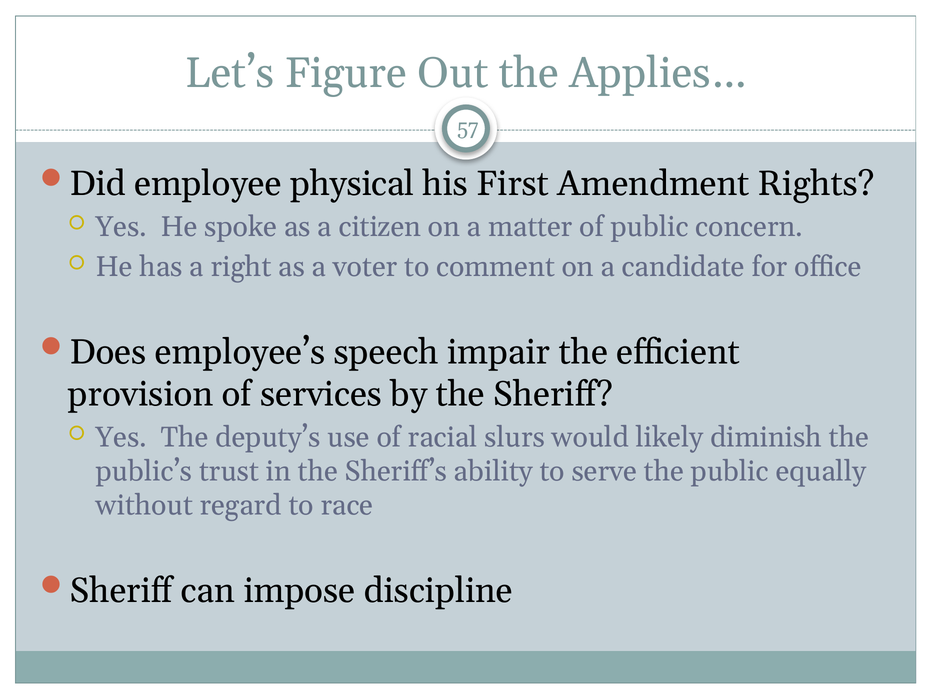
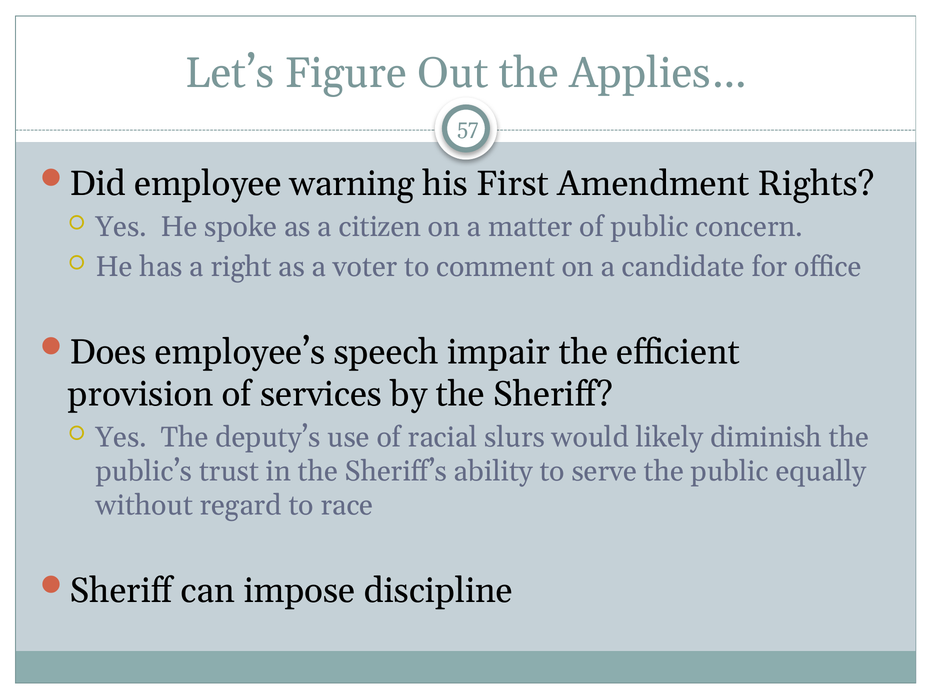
physical: physical -> warning
